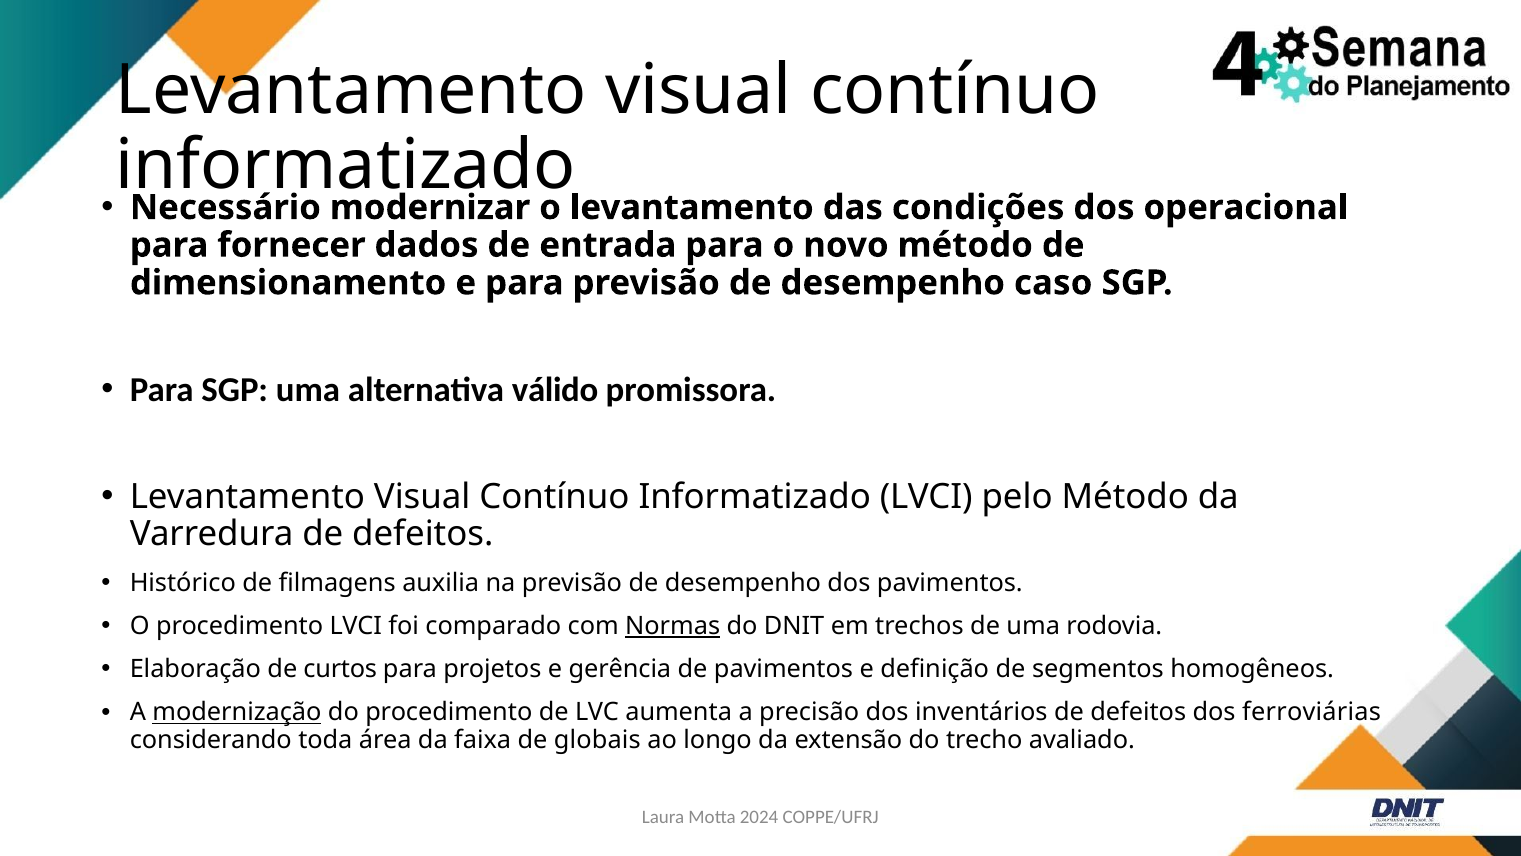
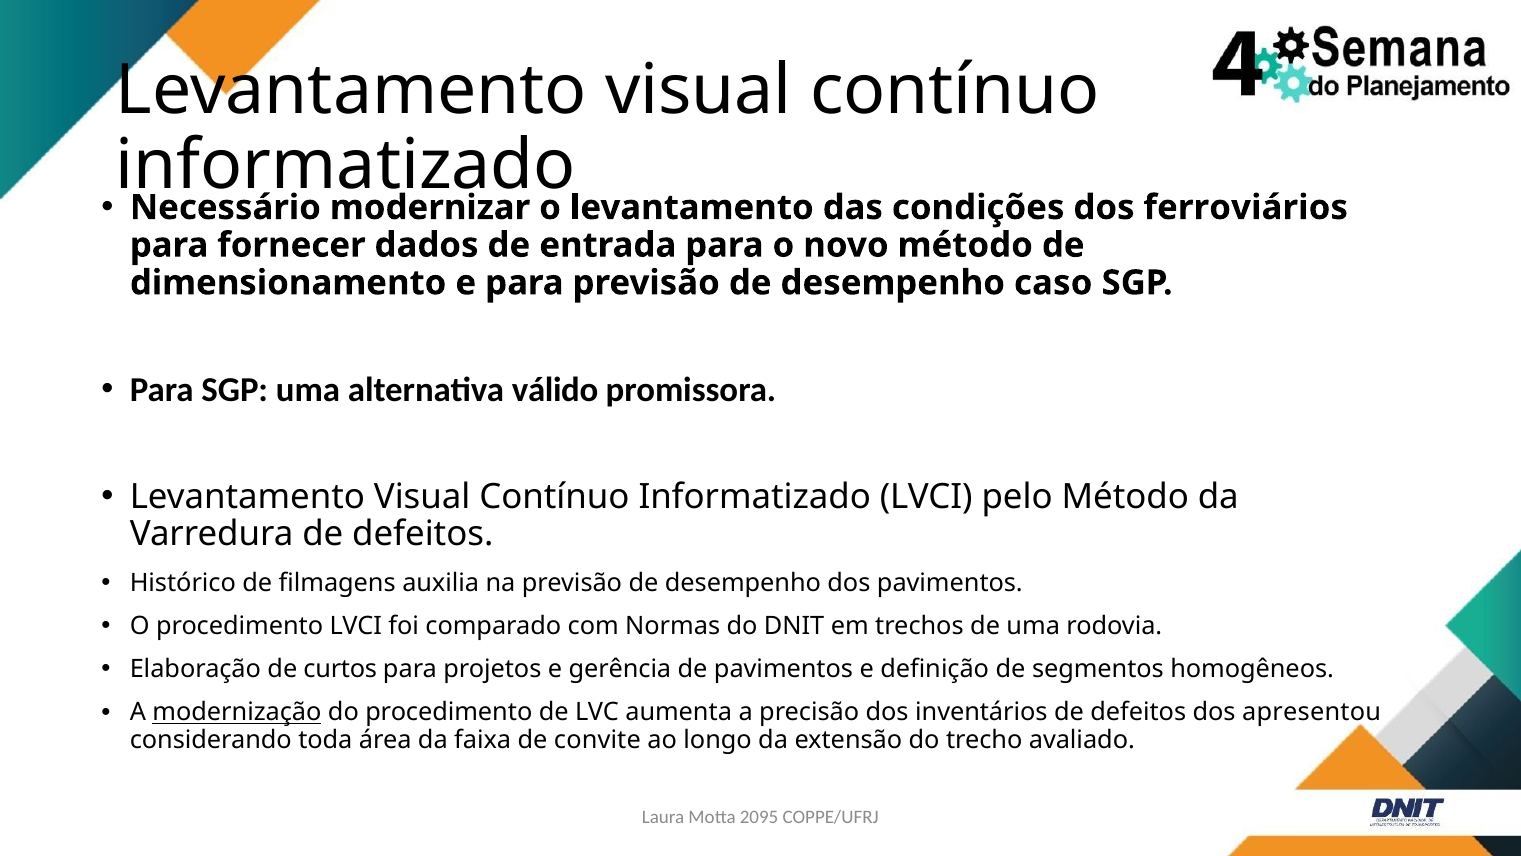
operacional: operacional -> ferroviários
Normas underline: present -> none
ferroviárias: ferroviárias -> apresentou
globais: globais -> convite
2024: 2024 -> 2095
